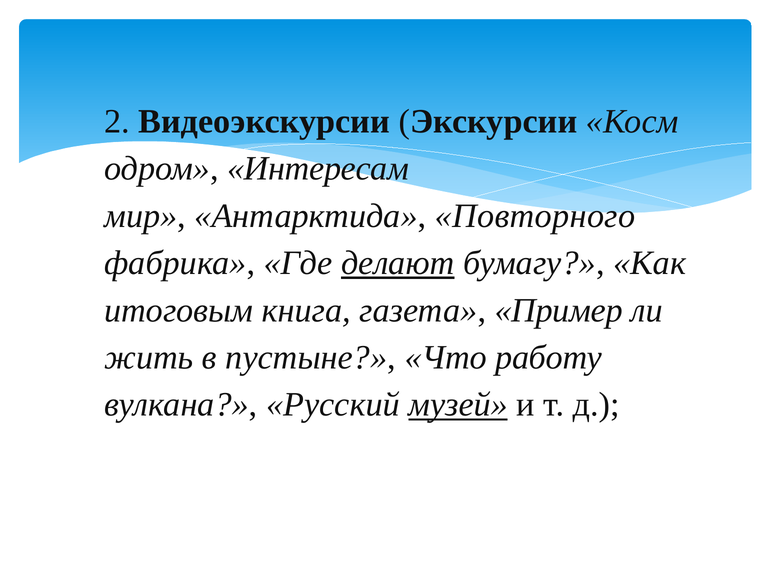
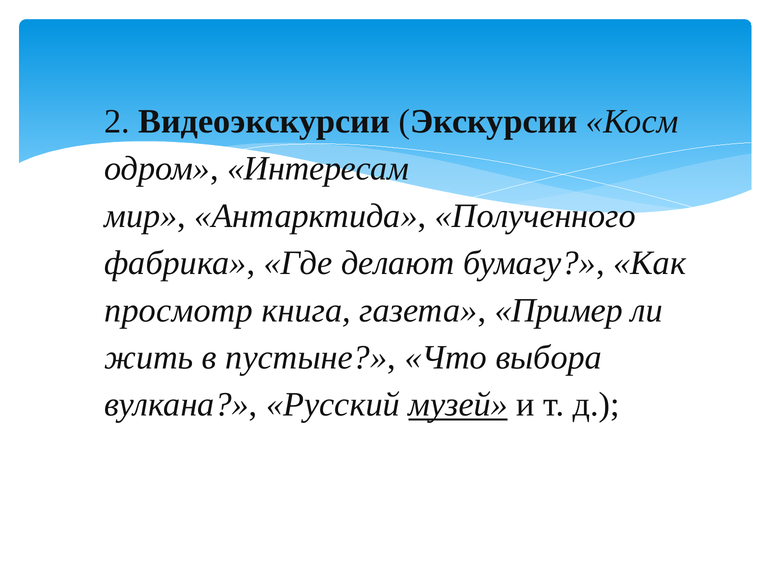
Повторного: Повторного -> Полученного
делают underline: present -> none
итоговым: итоговым -> просмотр
работу: работу -> выбора
